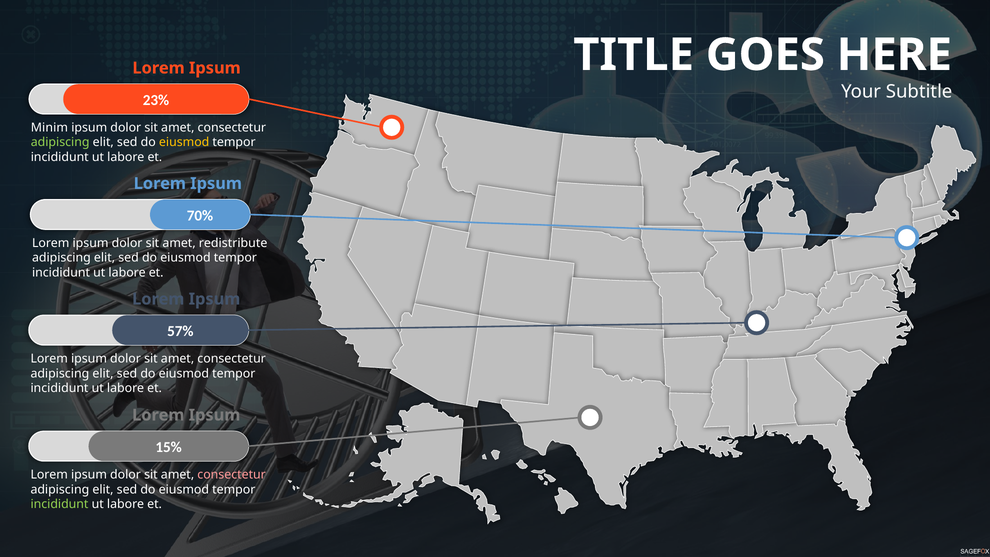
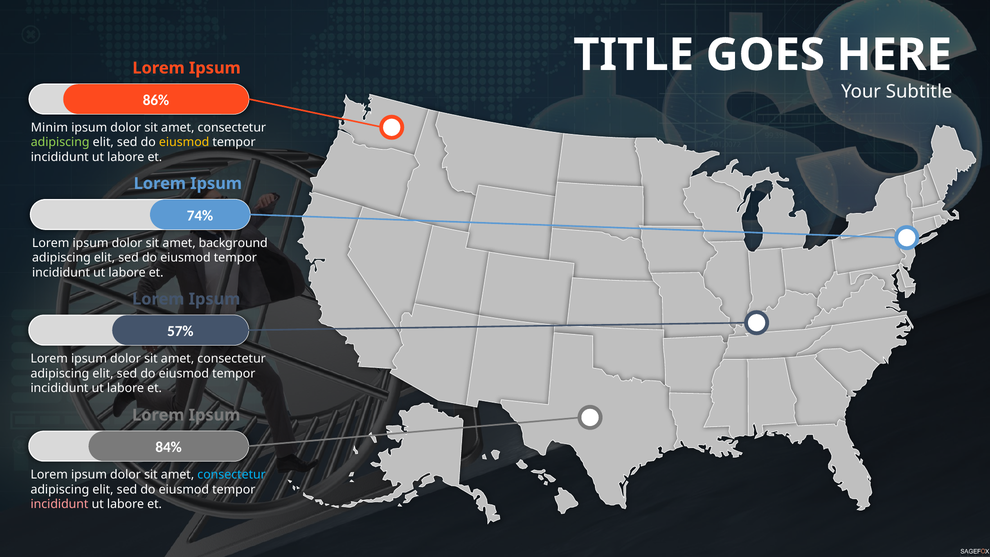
23%: 23% -> 86%
70%: 70% -> 74%
redistribute: redistribute -> background
15%: 15% -> 84%
consectetur at (232, 475) colour: pink -> light blue
incididunt at (59, 504) colour: light green -> pink
